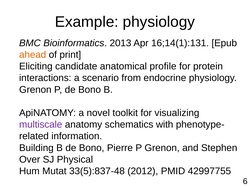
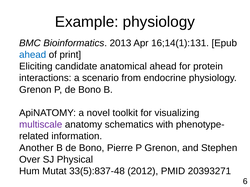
ahead at (33, 55) colour: orange -> blue
anatomical profile: profile -> ahead
Building: Building -> Another
42997755: 42997755 -> 20393271
